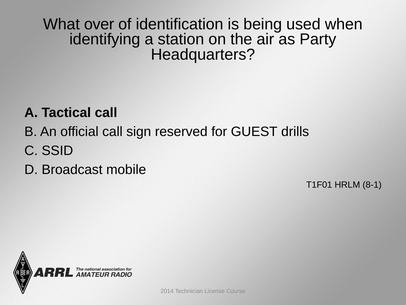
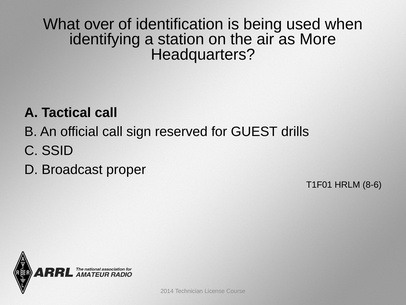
Party: Party -> More
mobile: mobile -> proper
8-1: 8-1 -> 8-6
